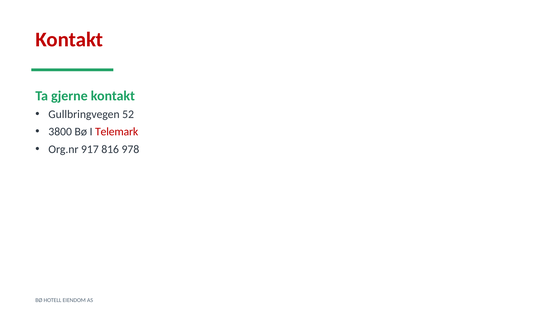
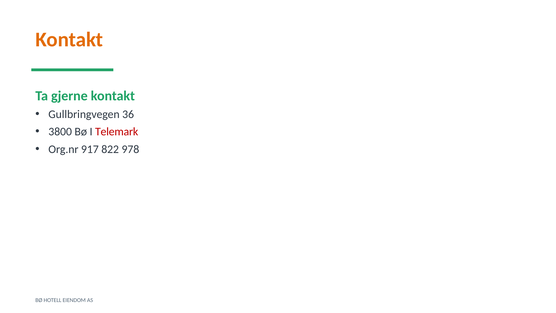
Kontakt at (69, 40) colour: red -> orange
52: 52 -> 36
816: 816 -> 822
